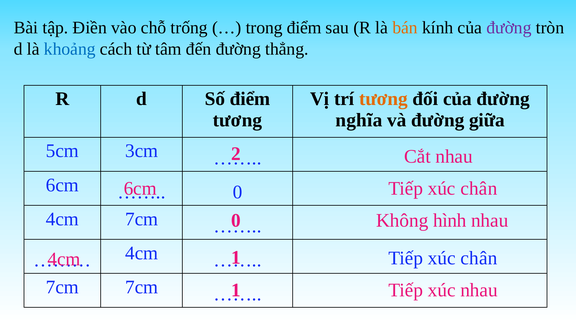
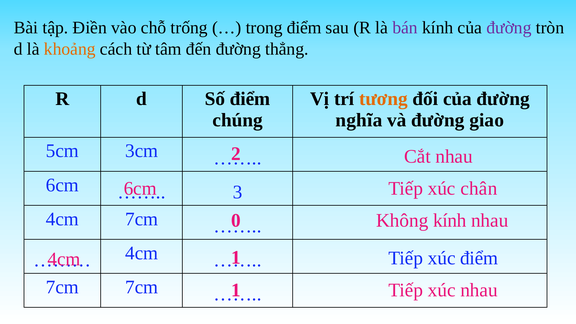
bán colour: orange -> purple
khoảng colour: blue -> orange
tương at (237, 120): tương -> chúng
giữa: giữa -> giao
0 at (238, 192): 0 -> 3
Không hình: hình -> kính
chân at (479, 258): chân -> điểm
